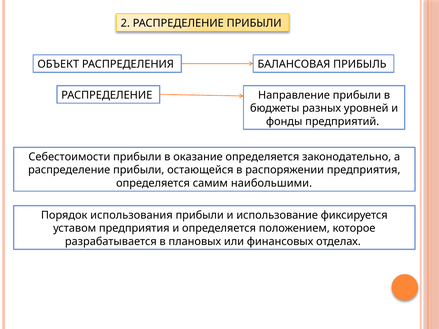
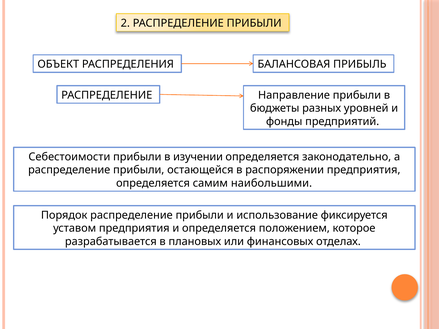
оказание: оказание -> изучении
Порядок использования: использования -> распределение
